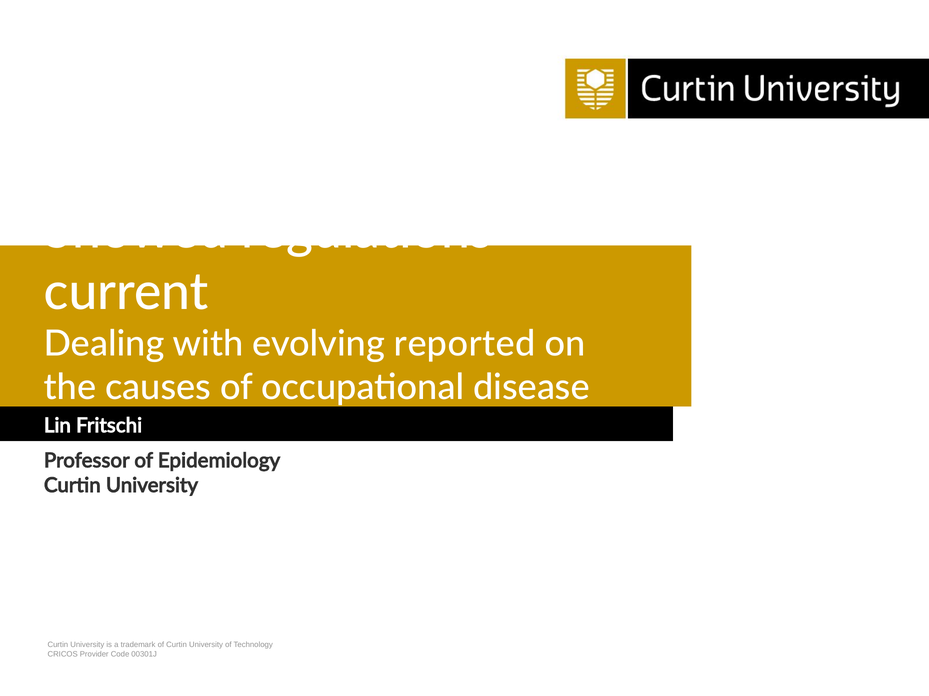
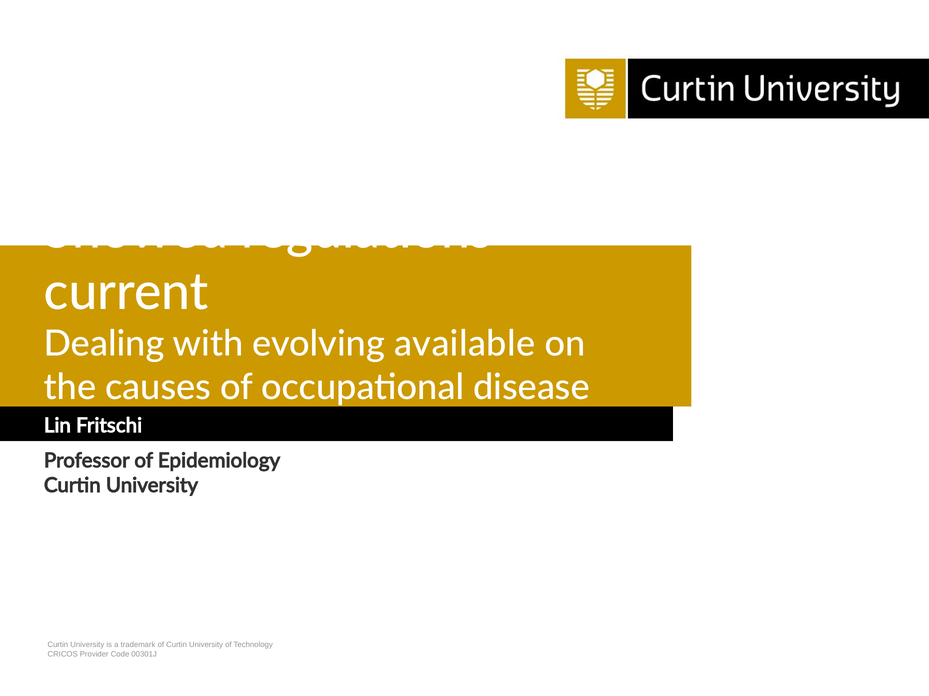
reported: reported -> available
